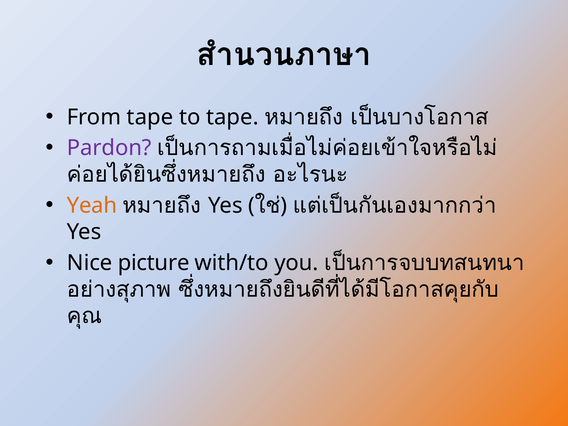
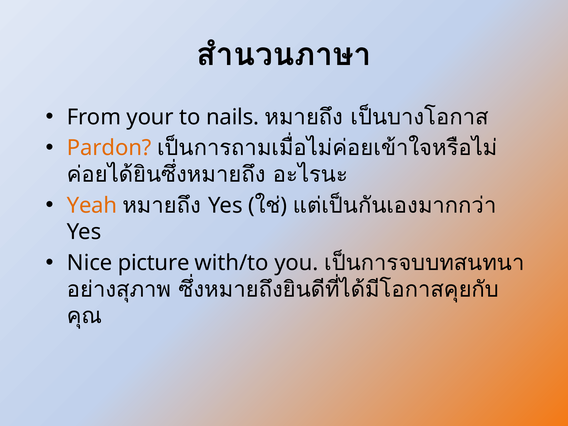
From tape: tape -> your
to tape: tape -> nails
Pardon colour: purple -> orange
